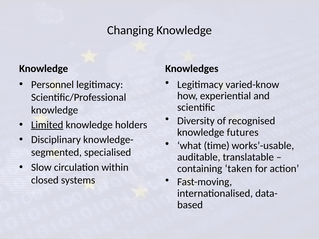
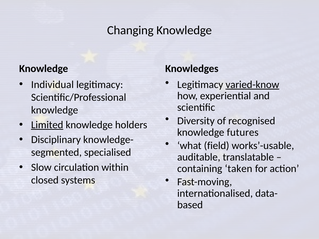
varied-know underline: none -> present
Personnel: Personnel -> Individual
time: time -> field
